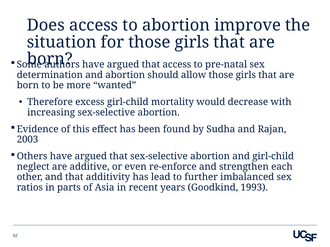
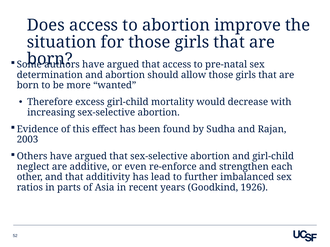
1993: 1993 -> 1926
